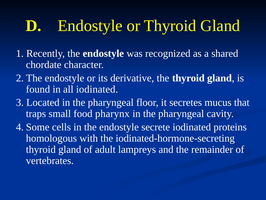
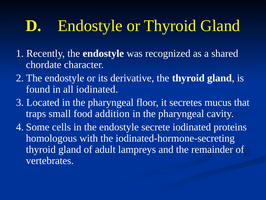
pharynx: pharynx -> addition
